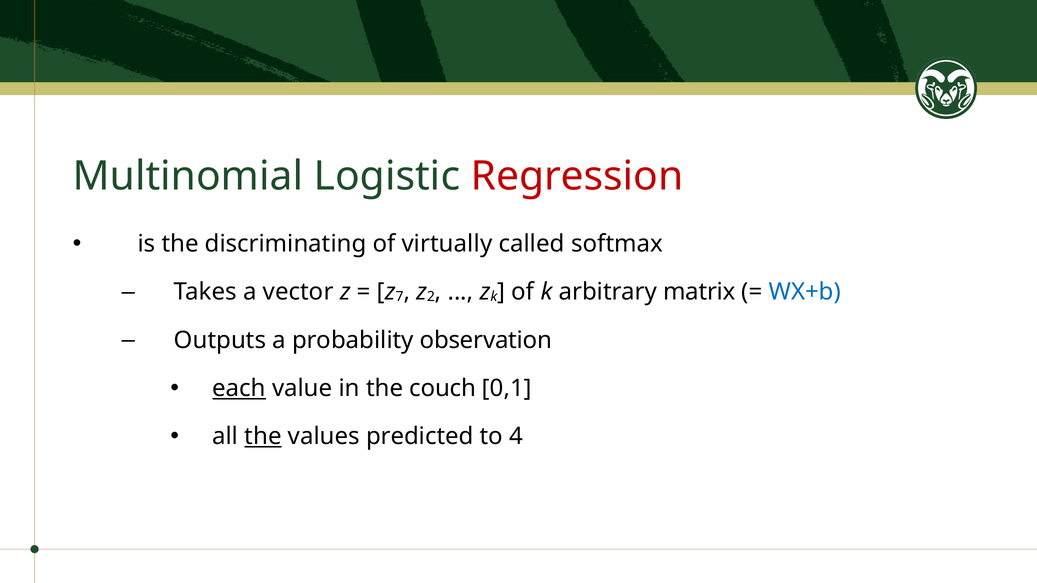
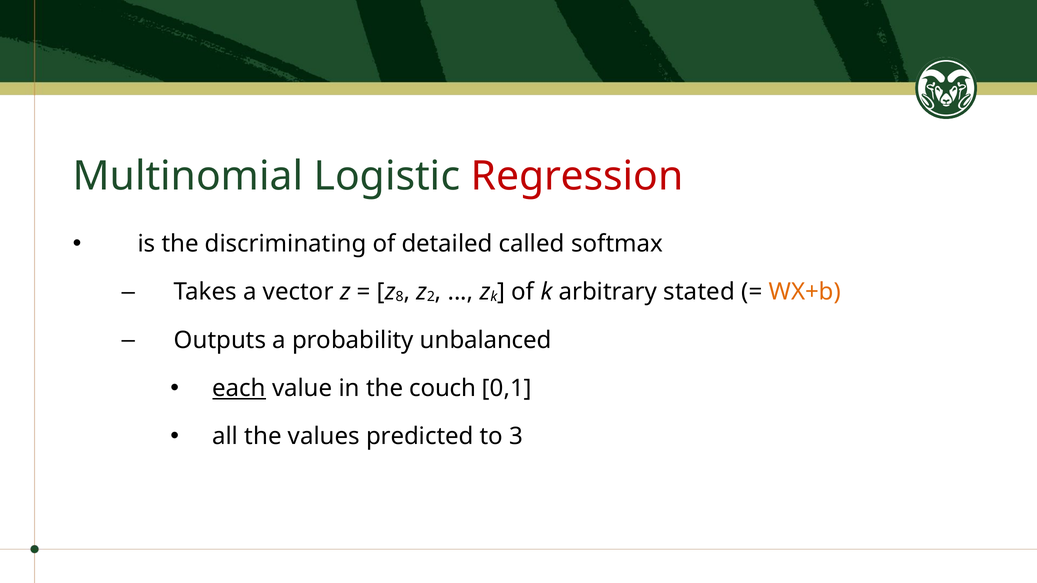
virtually: virtually -> detailed
7: 7 -> 8
matrix: matrix -> stated
WX+b colour: blue -> orange
observation: observation -> unbalanced
the at (263, 437) underline: present -> none
4: 4 -> 3
